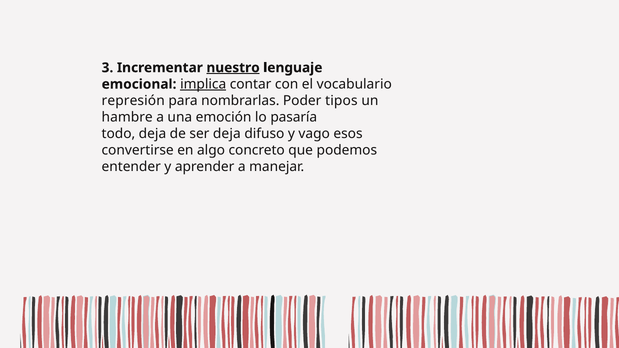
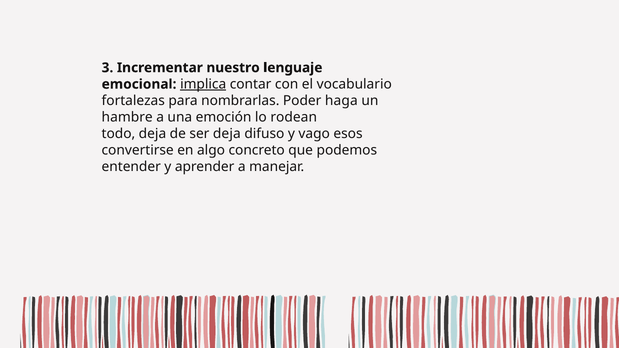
nuestro underline: present -> none
represión: represión -> fortalezas
tipos: tipos -> haga
pasaría: pasaría -> rodean
